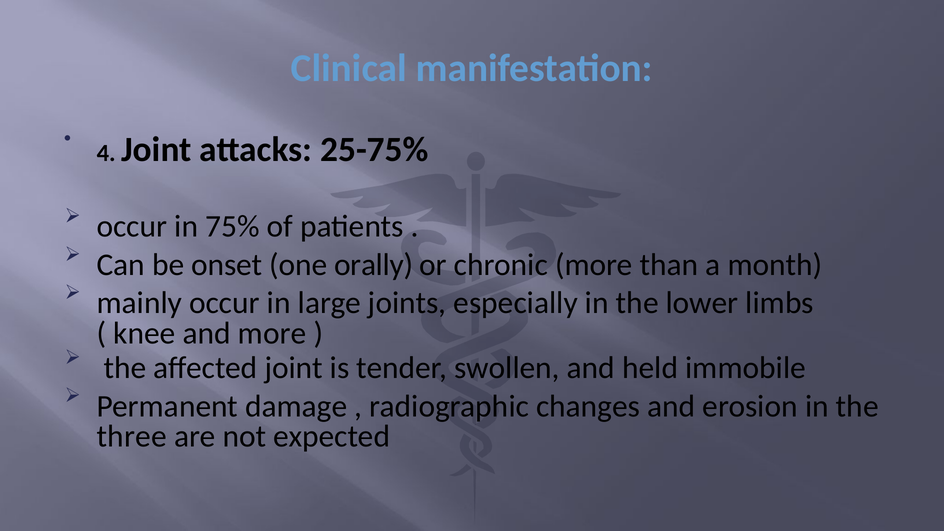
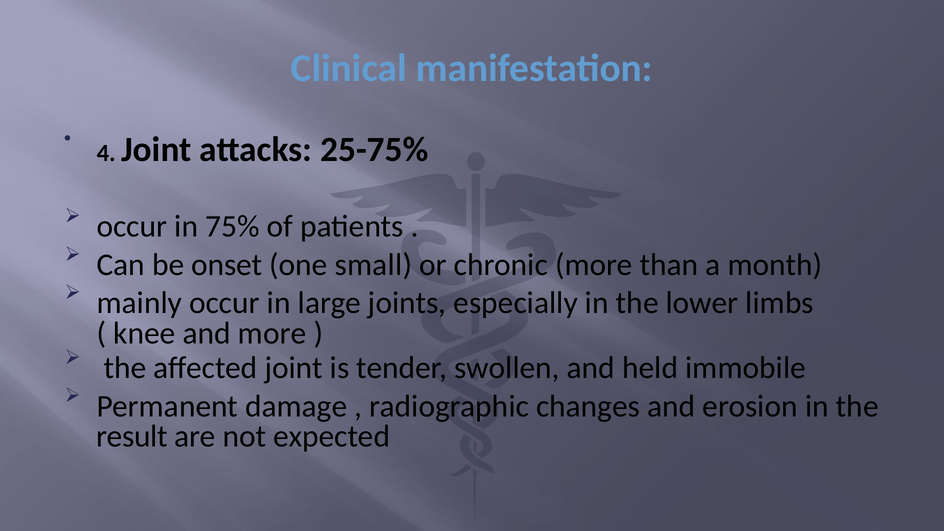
orally: orally -> small
three: three -> result
